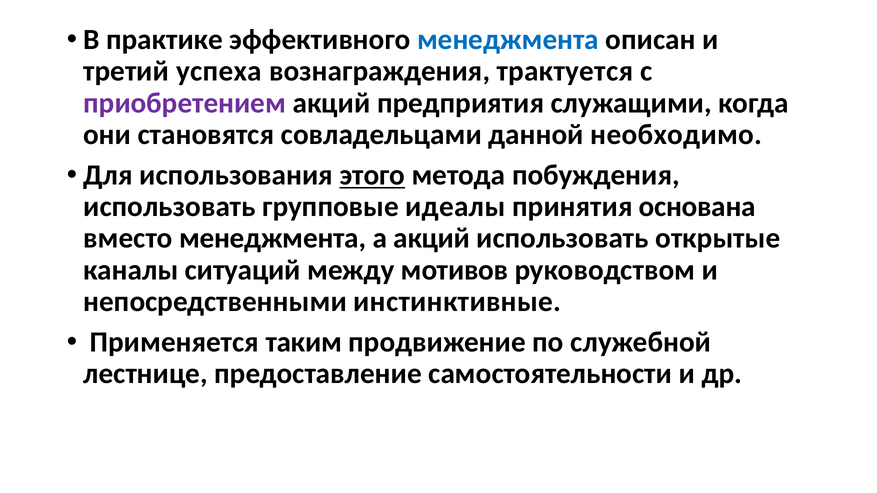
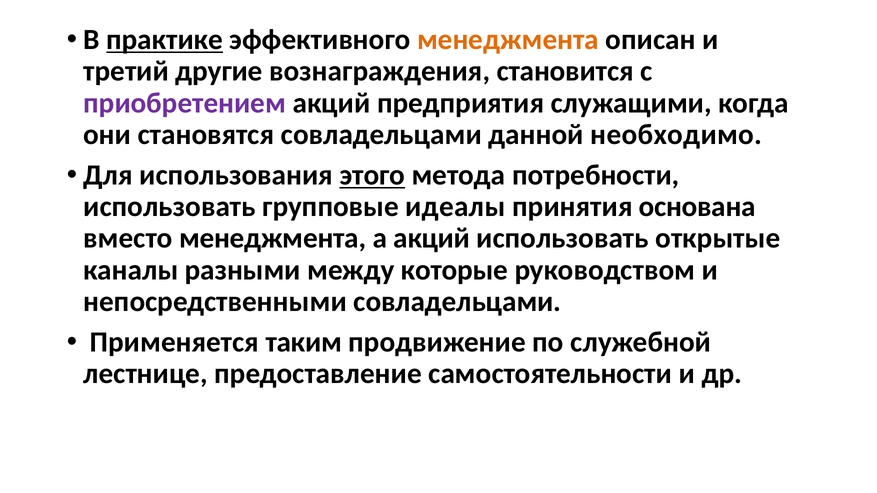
практике underline: none -> present
менеджмента at (508, 40) colour: blue -> orange
успеха: успеха -> другие
трактуется: трактуется -> становится
побуждения: побуждения -> потребности
ситуаций: ситуаций -> разными
мотивов: мотивов -> которые
непосредственными инстинктивные: инстинктивные -> совладельцами
